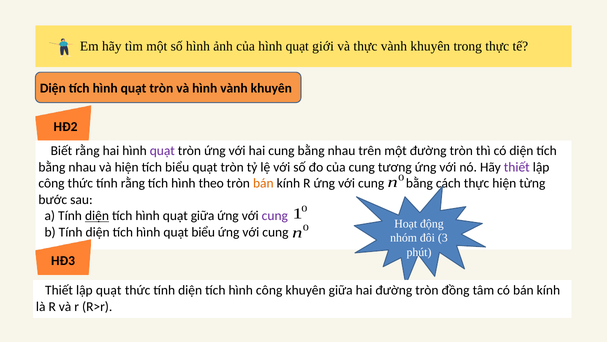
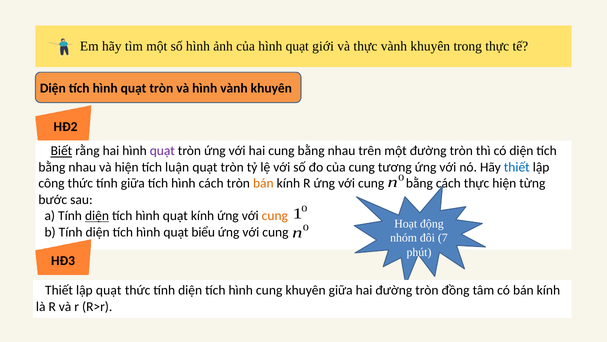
Biết underline: none -> present
tích biểu: biểu -> luận
thiết at (517, 167) colour: purple -> blue
tính rằng: rằng -> giữa
hình theo: theo -> cách
quạt giữa: giữa -> kính
cung at (275, 216) colour: purple -> orange
3: 3 -> 7
hình công: công -> cung
